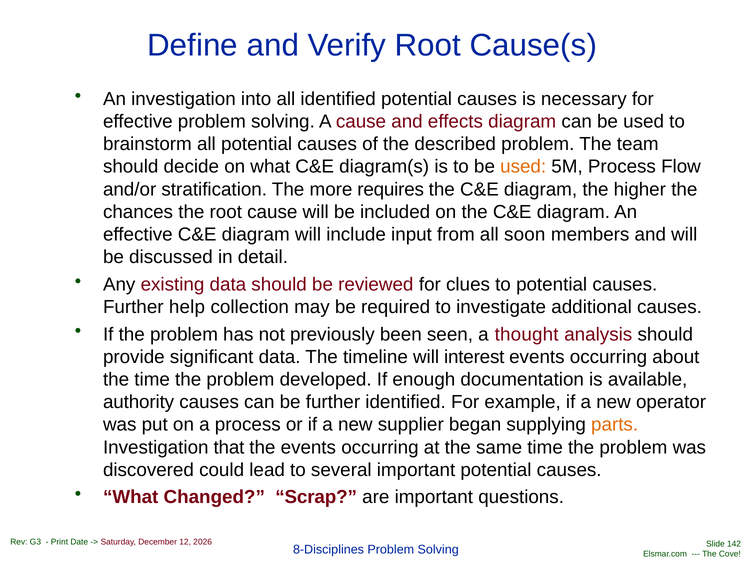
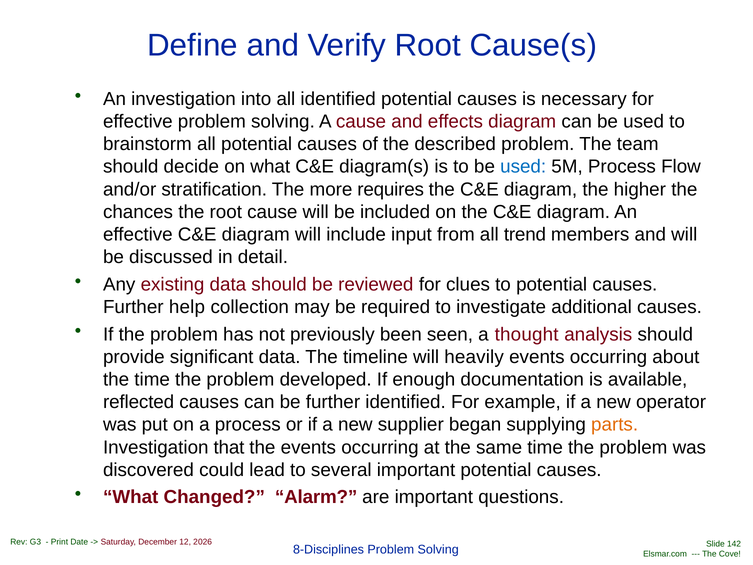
used at (523, 167) colour: orange -> blue
soon: soon -> trend
interest: interest -> heavily
authority: authority -> reflected
Scrap: Scrap -> Alarm
